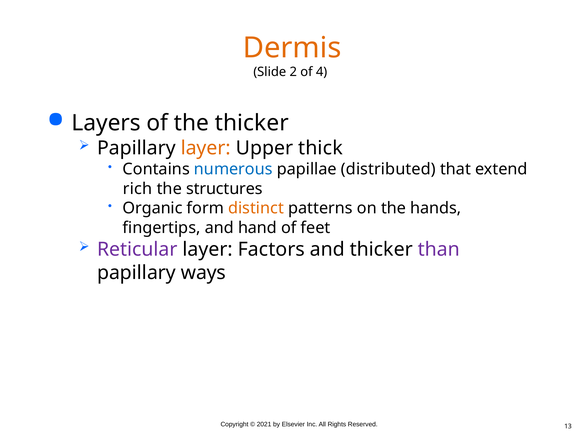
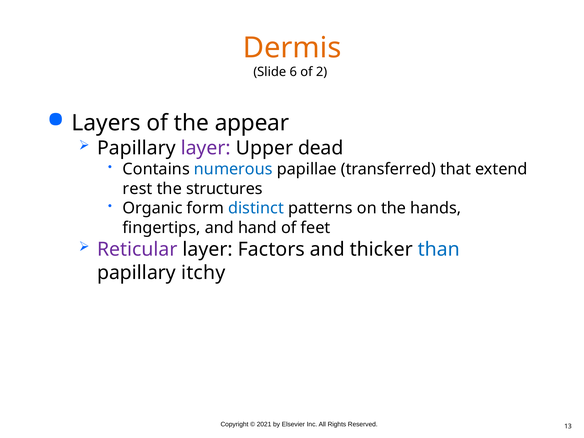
2: 2 -> 6
4: 4 -> 2
the thicker: thicker -> appear
layer at (206, 148) colour: orange -> purple
thick: thick -> dead
distributed: distributed -> transferred
rich: rich -> rest
distinct colour: orange -> blue
than colour: purple -> blue
ways: ways -> itchy
